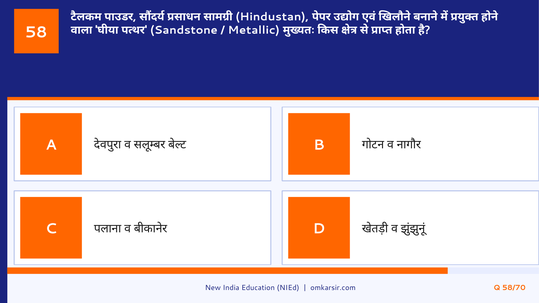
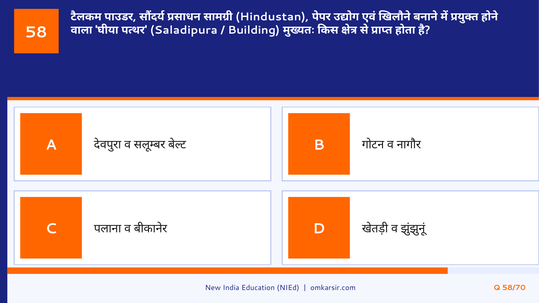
Sandstone: Sandstone -> Saladipura
Metallic: Metallic -> Building
